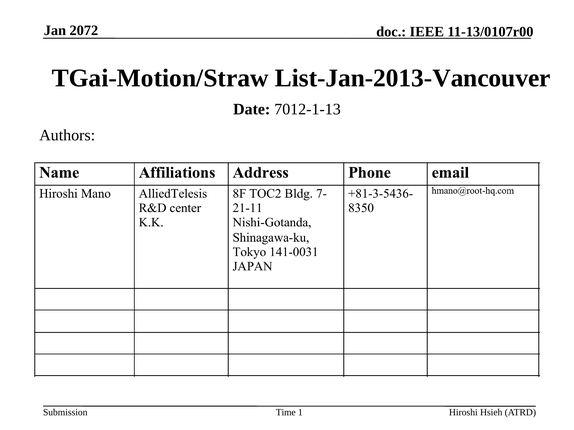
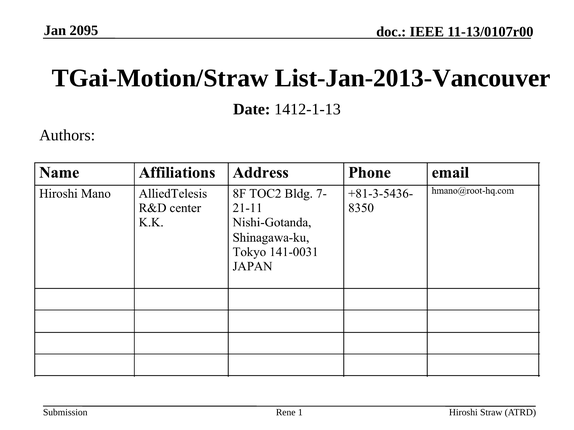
2072: 2072 -> 2095
7012-1-13: 7012-1-13 -> 1412-1-13
Time: Time -> Rene
Hsieh: Hsieh -> Straw
